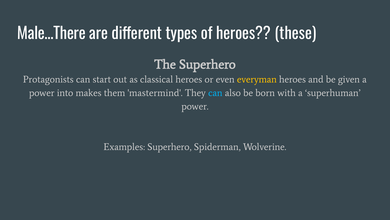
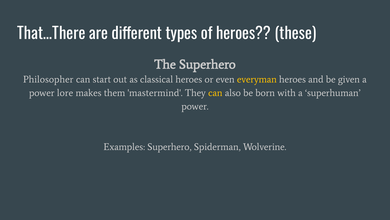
Male…There: Male…There -> That…There
Protagonists: Protagonists -> Philosopher
into: into -> lore
can at (215, 93) colour: light blue -> yellow
